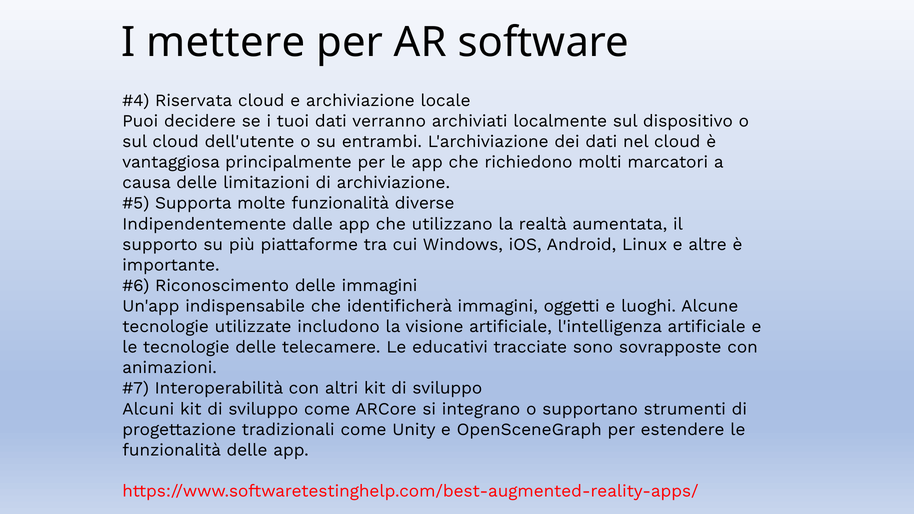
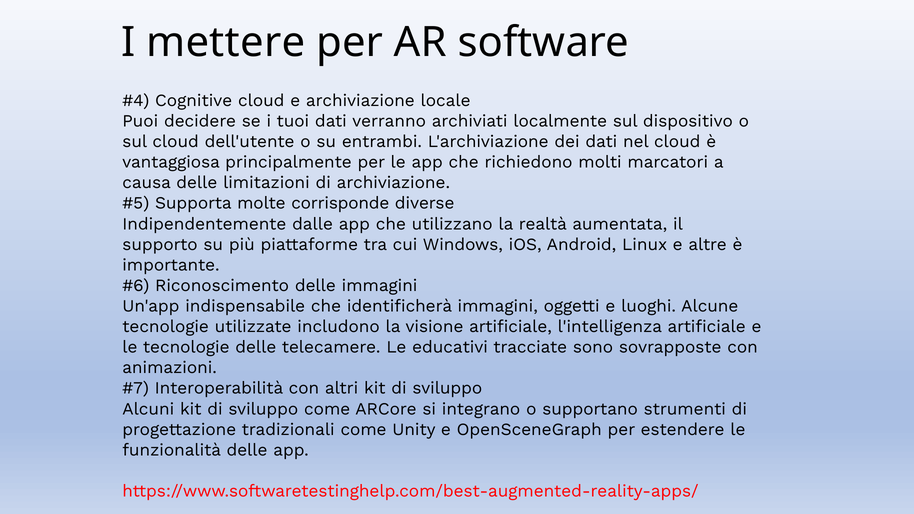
Riservata: Riservata -> Cognitive
molte funzionalità: funzionalità -> corrisponde
